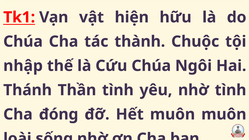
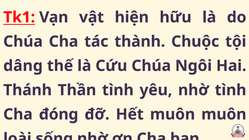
nhập: nhập -> dâng
